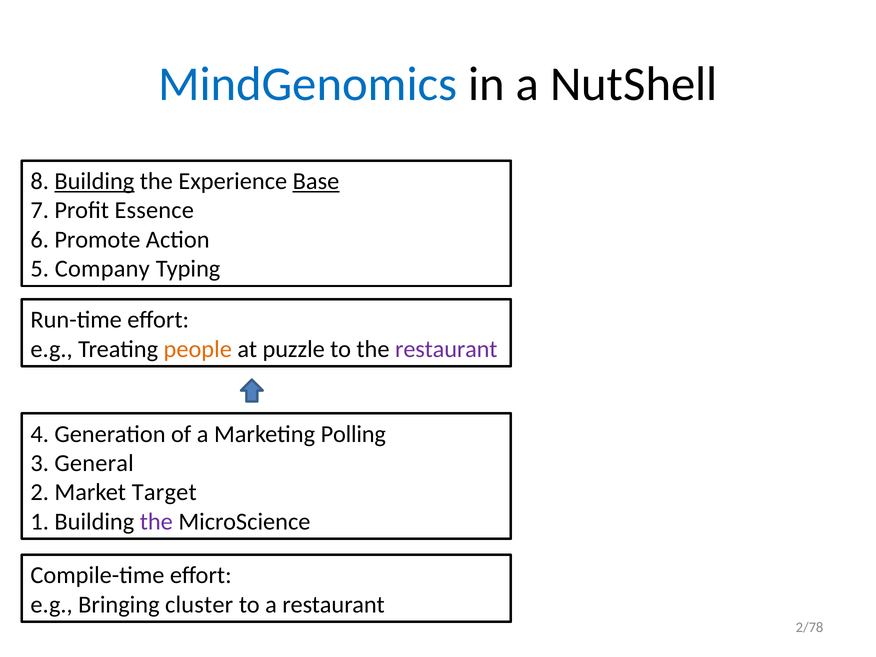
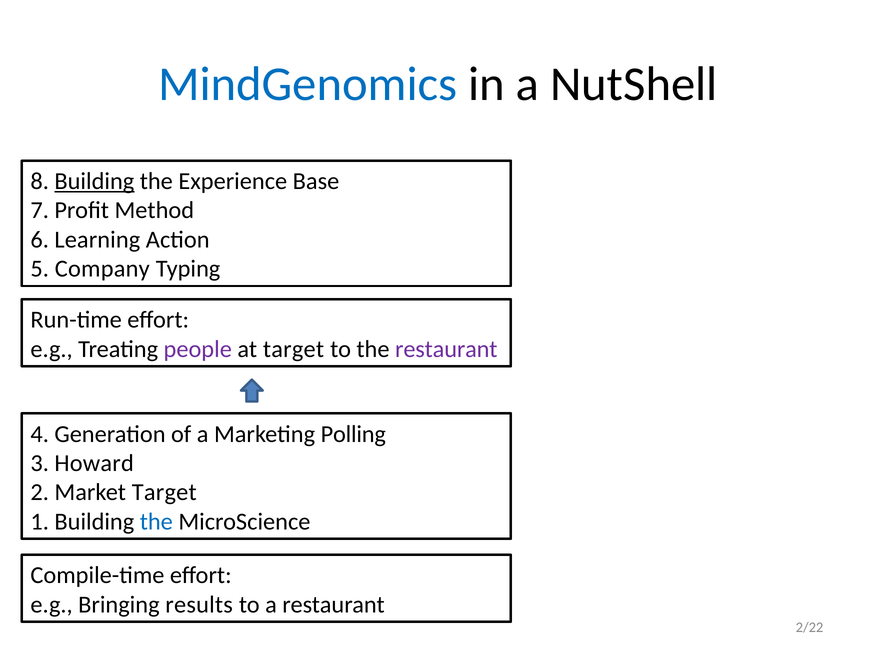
Base underline: present -> none
Essence: Essence -> Method
Promote: Promote -> Learning
people colour: orange -> purple
at puzzle: puzzle -> target
General: General -> Howard
the at (156, 522) colour: purple -> blue
cluster: cluster -> results
2/78: 2/78 -> 2/22
